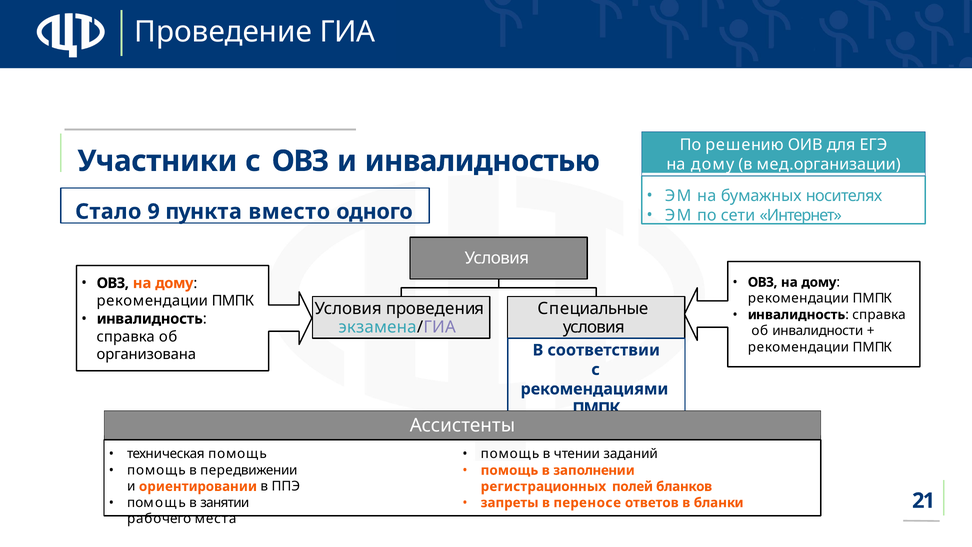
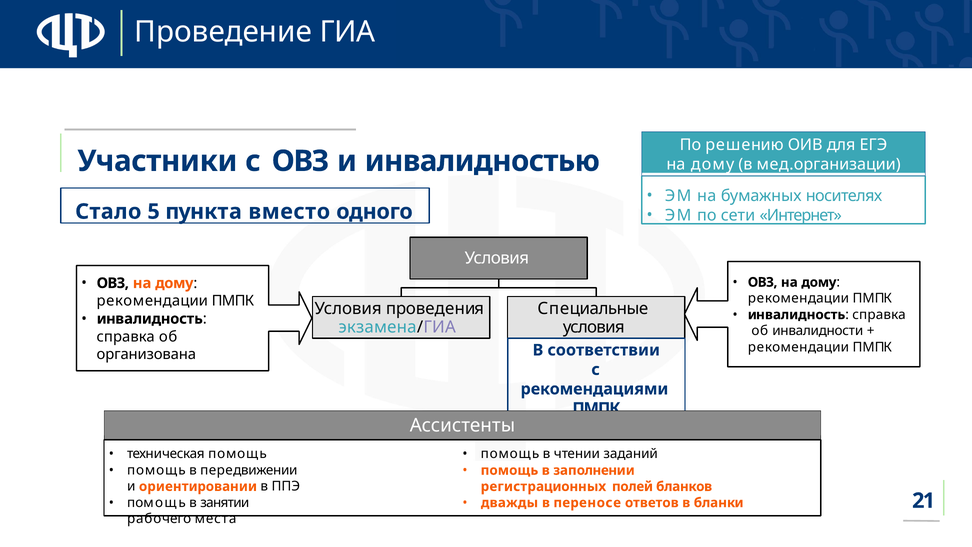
9: 9 -> 5
запреты: запреты -> дважды
